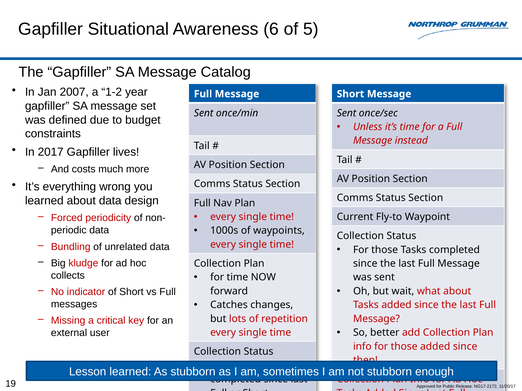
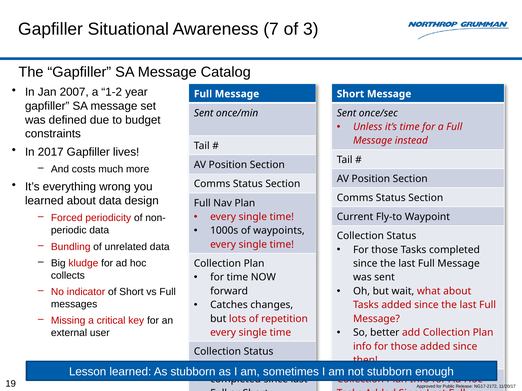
6: 6 -> 7
5: 5 -> 3
